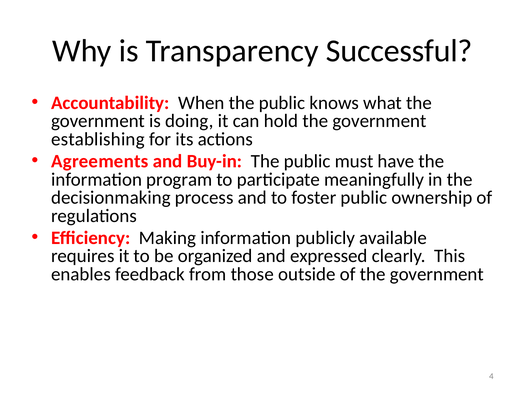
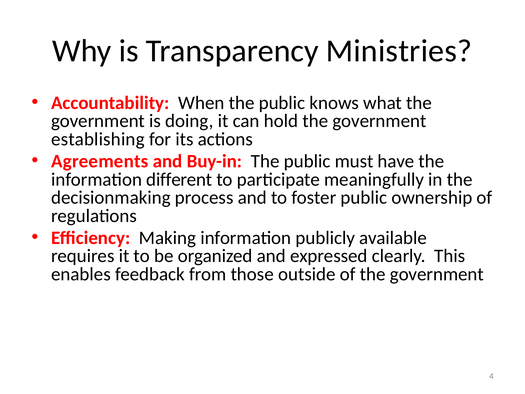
Successful: Successful -> Ministries
program: program -> different
